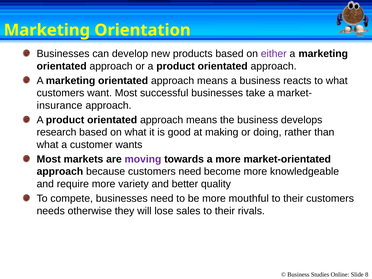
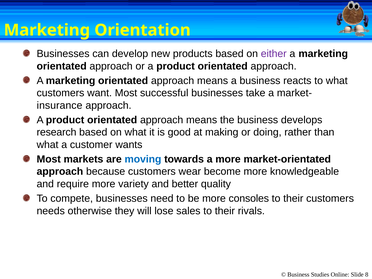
moving colour: purple -> blue
customers need: need -> wear
mouthful: mouthful -> consoles
